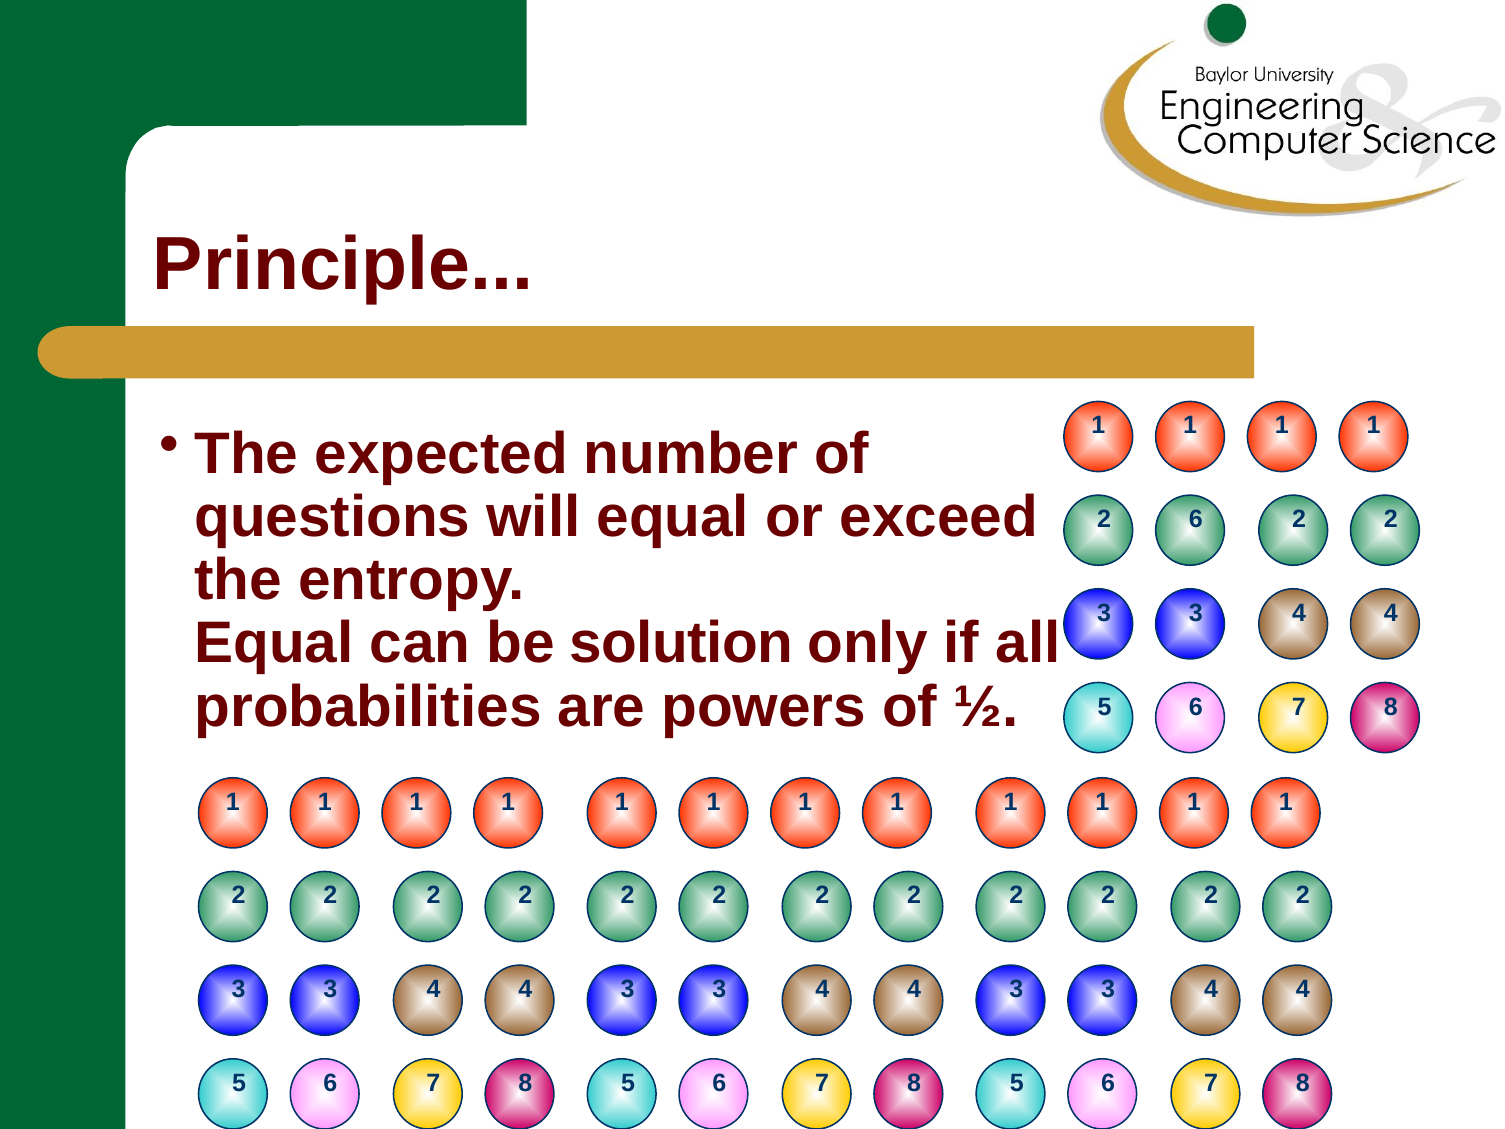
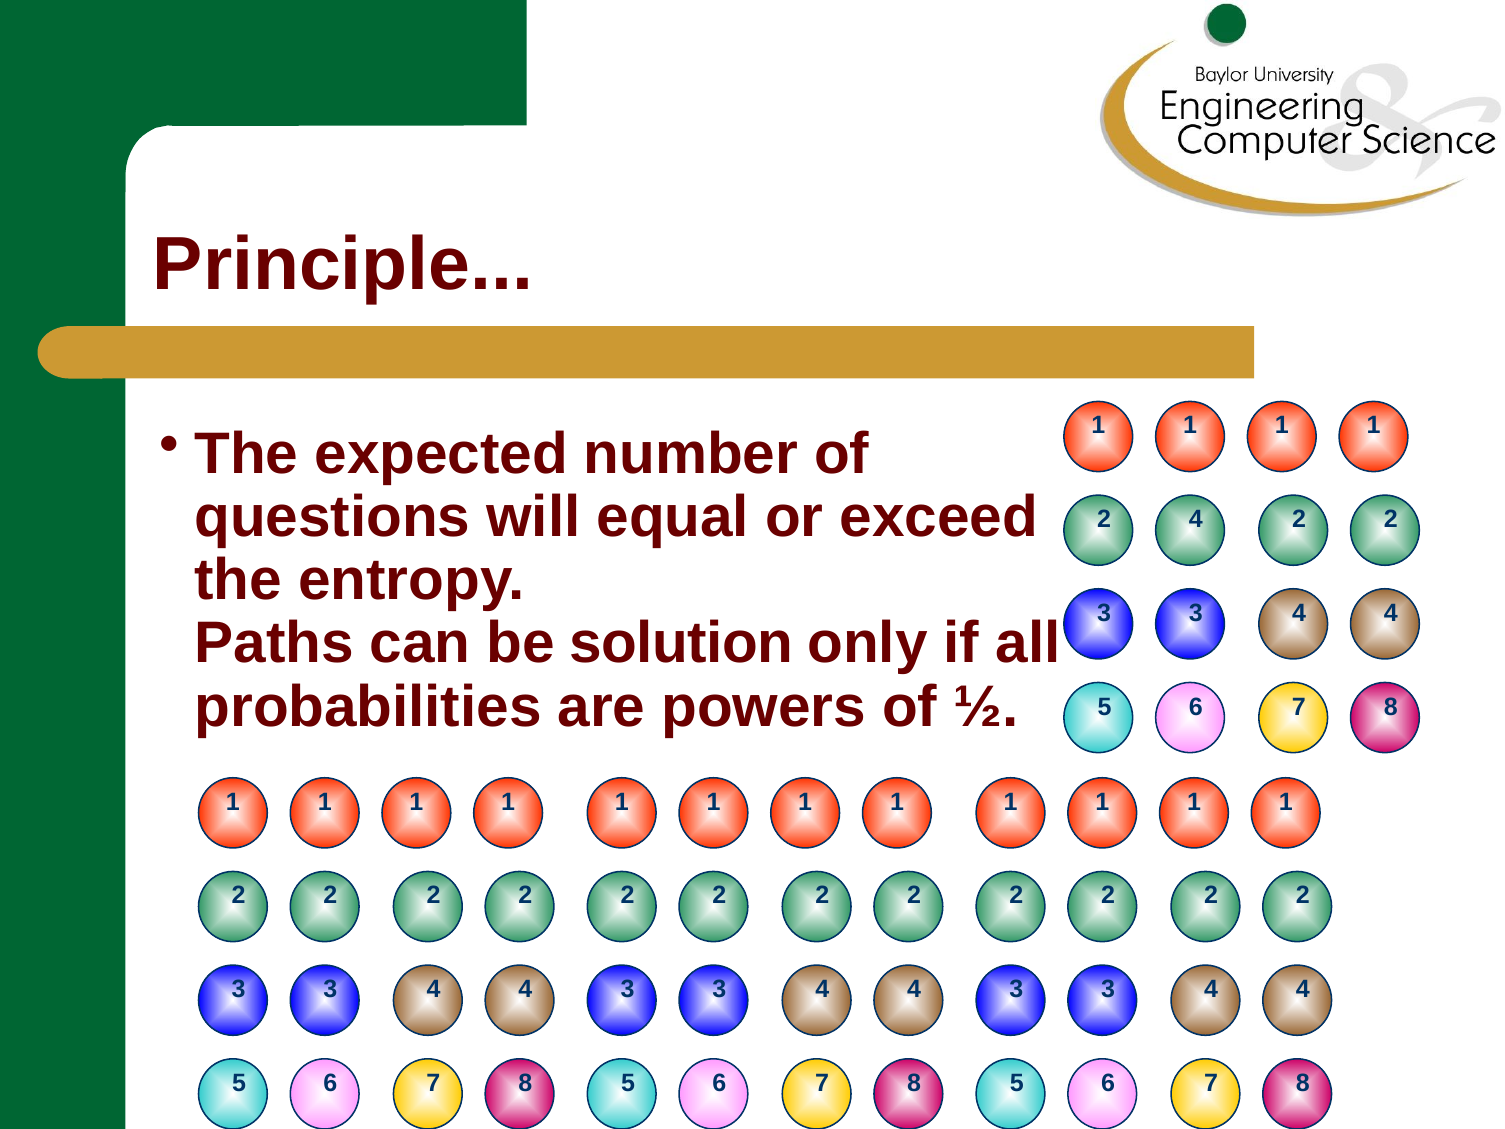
6 at (1196, 519): 6 -> 4
Equal at (274, 644): Equal -> Paths
